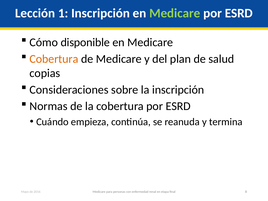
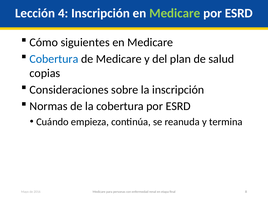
1: 1 -> 4
disponible: disponible -> siguientes
Cobertura at (54, 59) colour: orange -> blue
